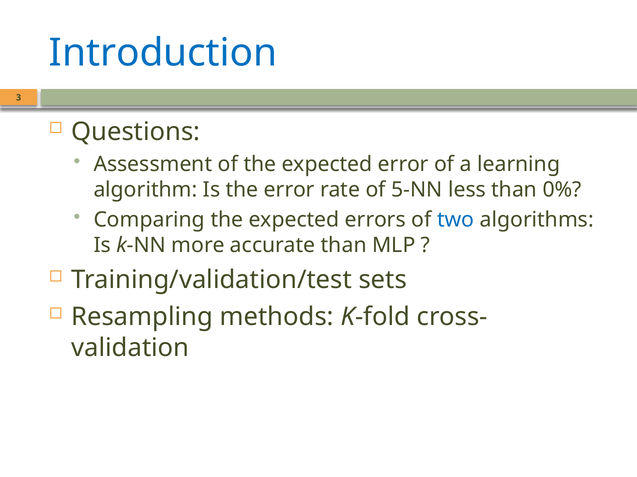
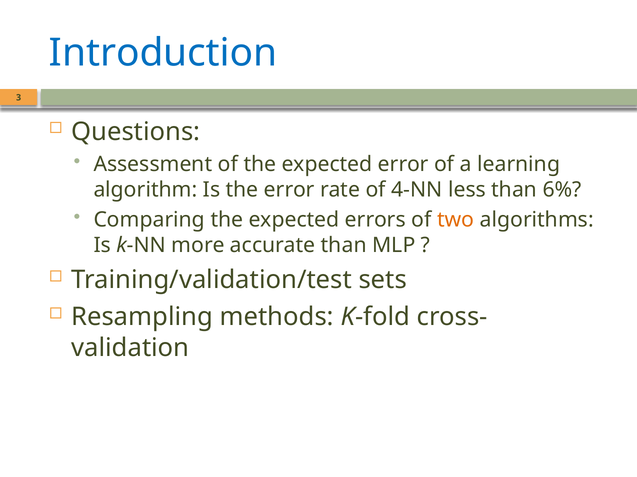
5-NN: 5-NN -> 4-NN
0%: 0% -> 6%
two colour: blue -> orange
